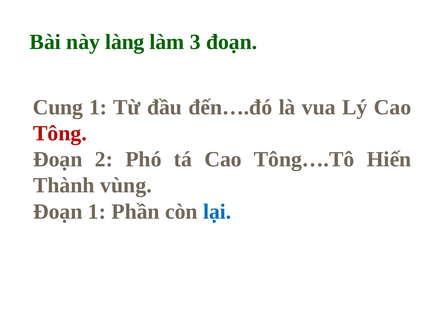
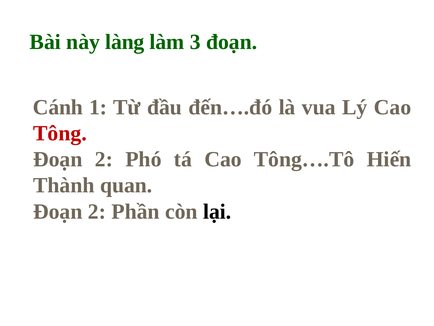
Cung: Cung -> Cánh
vùng: vùng -> quan
1 at (97, 211): 1 -> 2
lại colour: blue -> black
